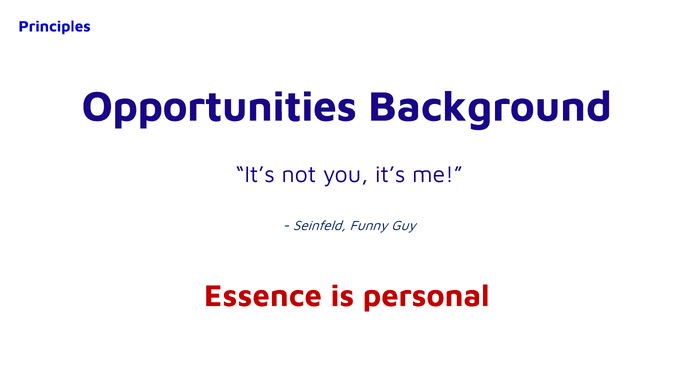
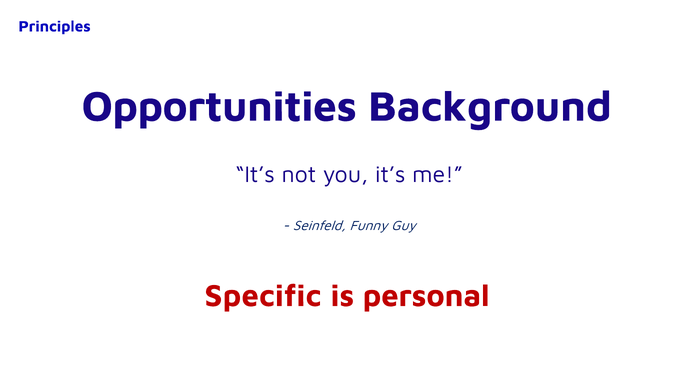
Essence: Essence -> Specific
